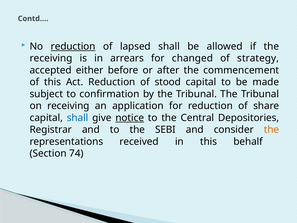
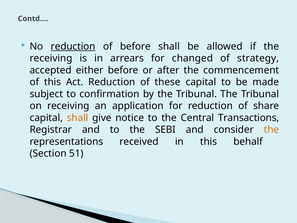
of lapsed: lapsed -> before
stood: stood -> these
shall at (78, 118) colour: blue -> orange
notice underline: present -> none
Depositories: Depositories -> Transactions
74: 74 -> 51
